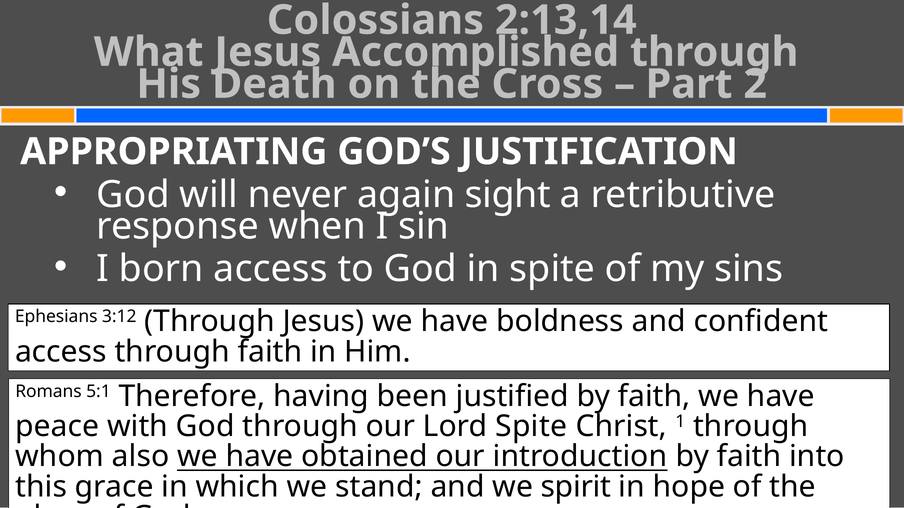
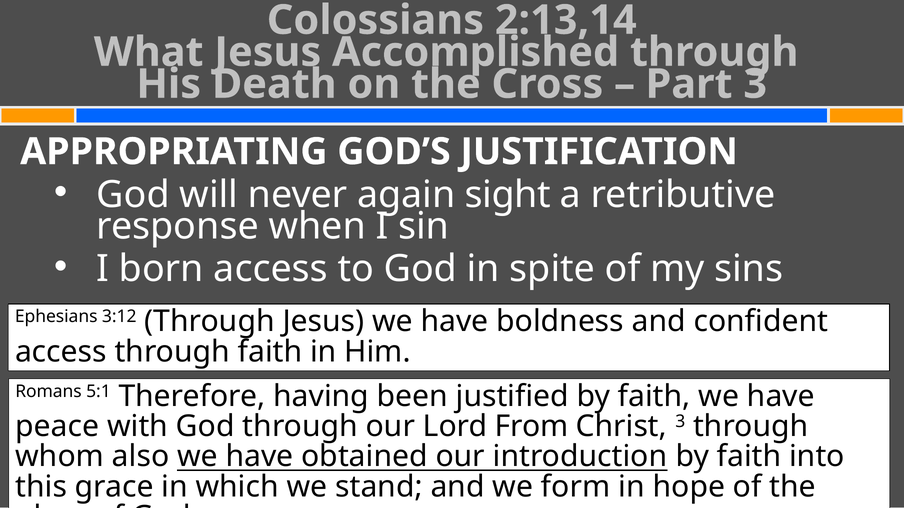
Part 2: 2 -> 3
Lord Spite: Spite -> From
Christ 1: 1 -> 3
spirit: spirit -> form
